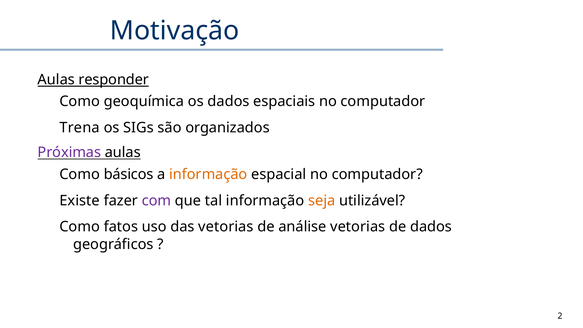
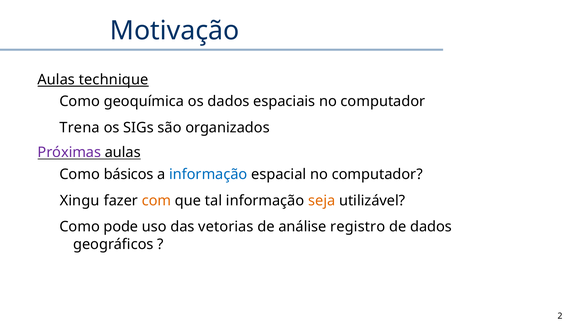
responder: responder -> technique
informação at (208, 174) colour: orange -> blue
Existe: Existe -> Xingu
com colour: purple -> orange
fatos: fatos -> pode
análise vetorias: vetorias -> registro
